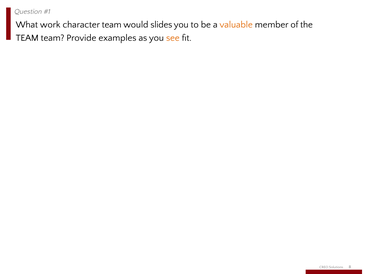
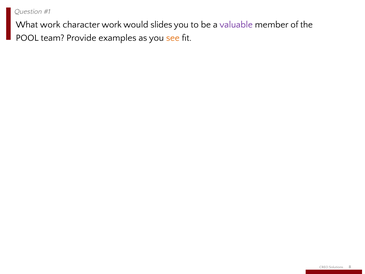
character team: team -> work
valuable colour: orange -> purple
TEAM at (27, 38): TEAM -> POOL
